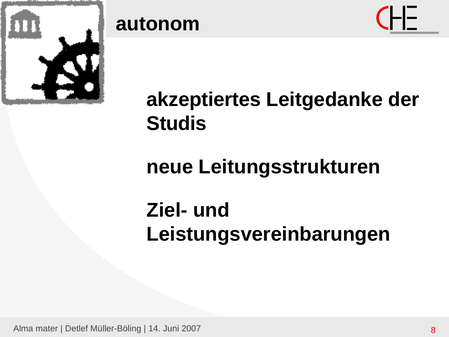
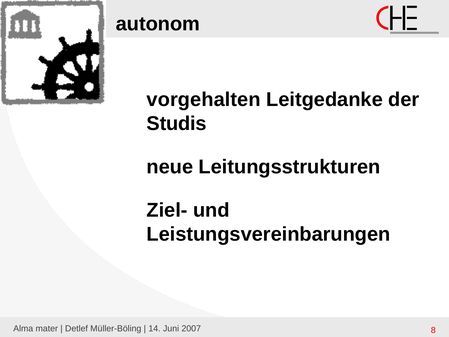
akzeptiertes: akzeptiertes -> vorgehalten
